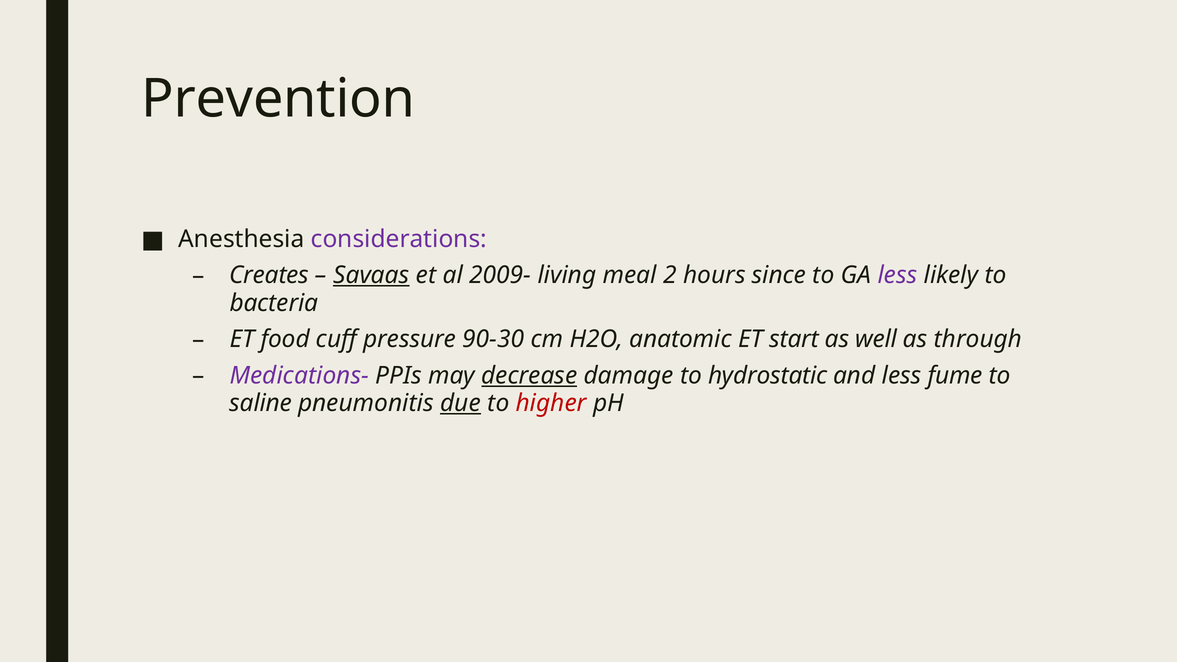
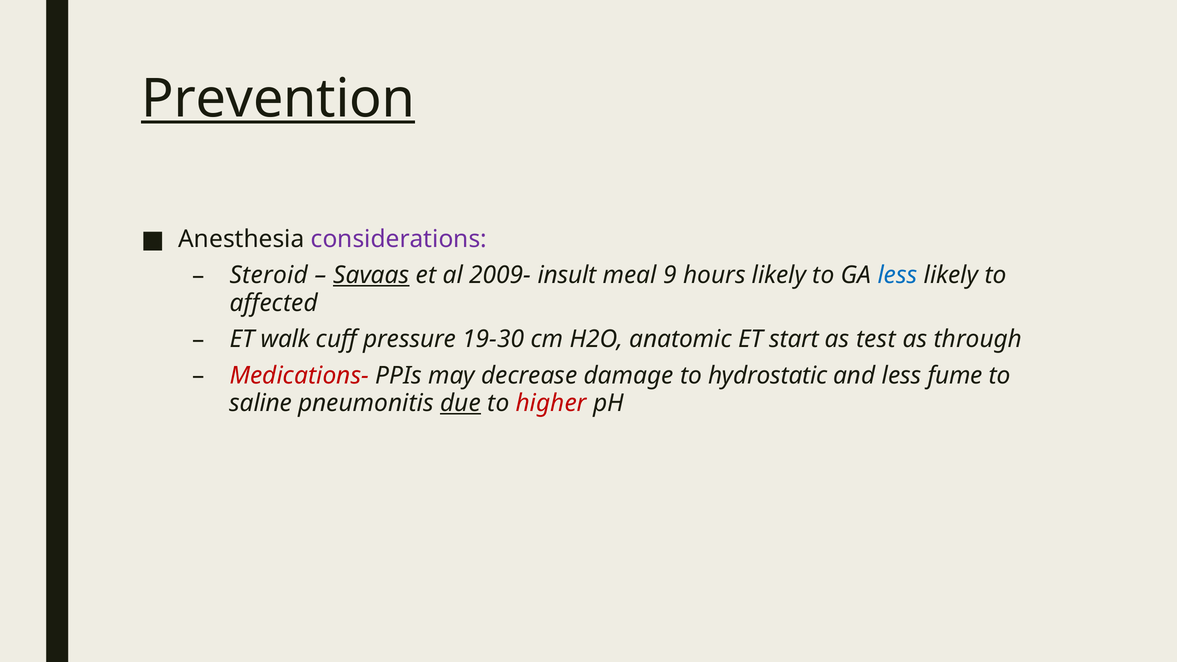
Prevention underline: none -> present
Creates: Creates -> Steroid
living: living -> insult
2: 2 -> 9
hours since: since -> likely
less at (897, 275) colour: purple -> blue
bacteria: bacteria -> affected
food: food -> walk
90-30: 90-30 -> 19-30
well: well -> test
Medications- colour: purple -> red
decrease underline: present -> none
